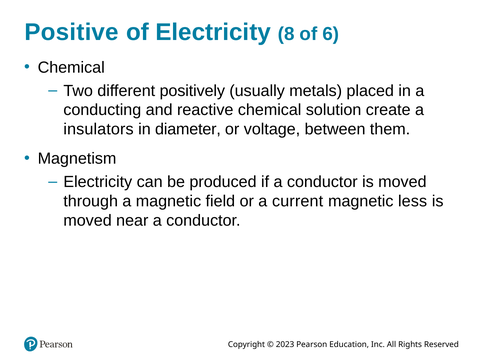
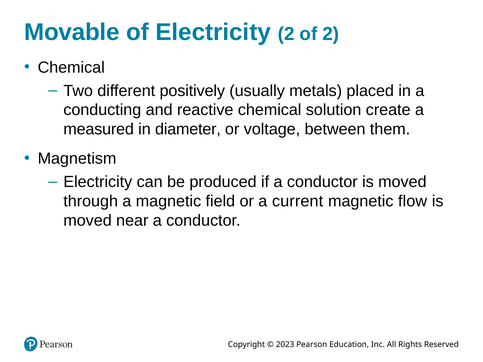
Positive: Positive -> Movable
Electricity 8: 8 -> 2
of 6: 6 -> 2
insulators: insulators -> measured
less: less -> flow
